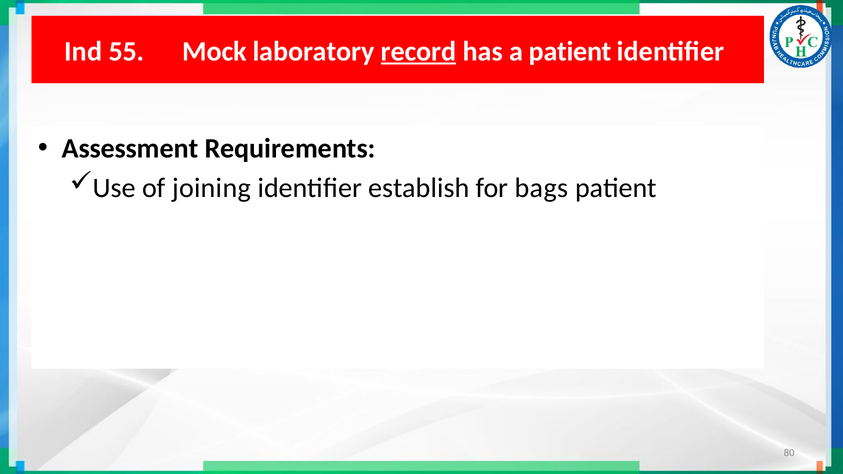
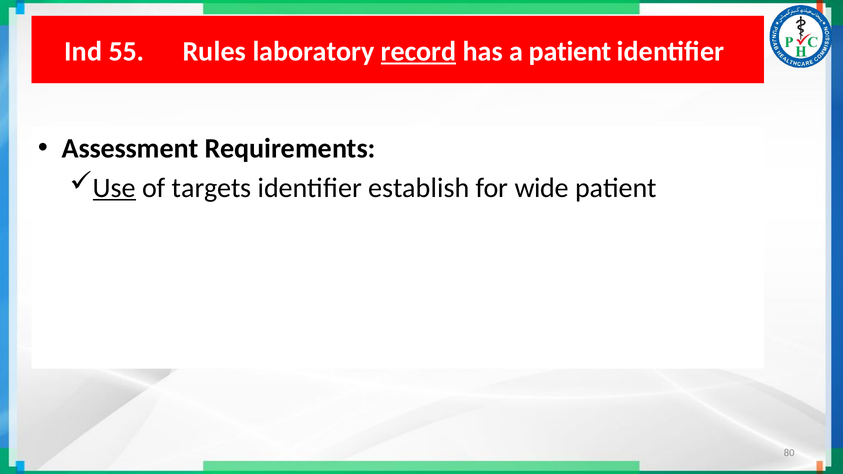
Mock: Mock -> Rules
Use underline: none -> present
joining: joining -> targets
bags: bags -> wide
